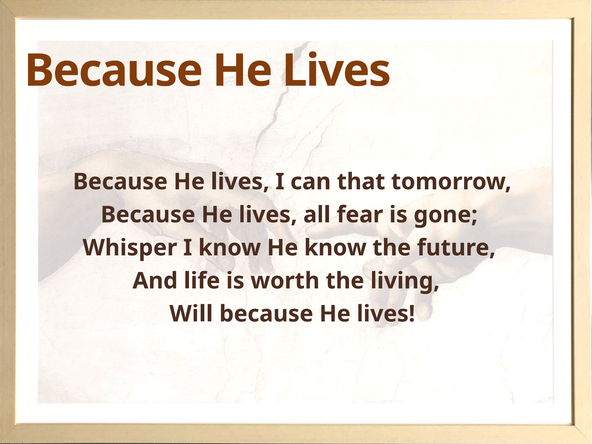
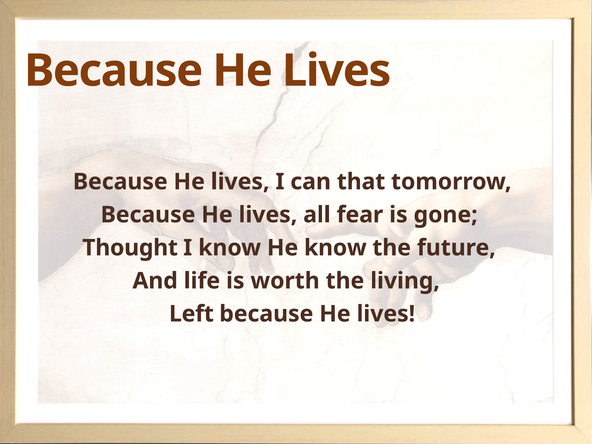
Whisper: Whisper -> Thought
Will: Will -> Left
